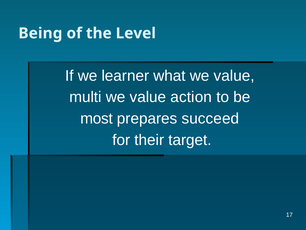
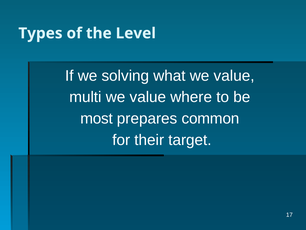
Being: Being -> Types
learner: learner -> solving
action: action -> where
succeed: succeed -> common
